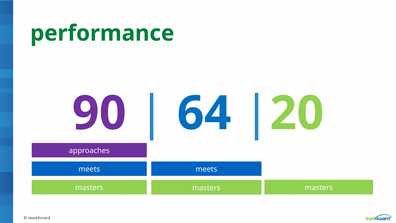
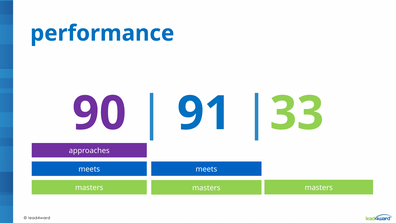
performance colour: green -> blue
64: 64 -> 91
20: 20 -> 33
